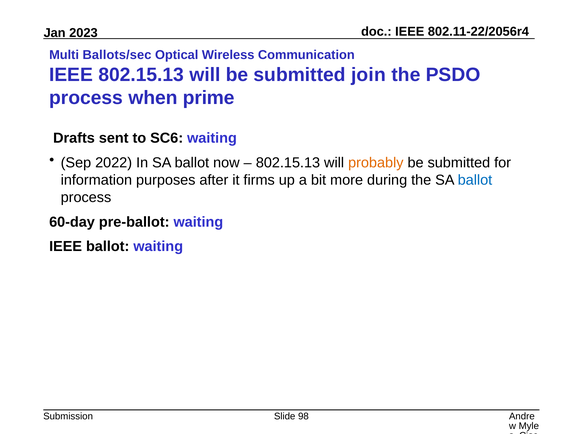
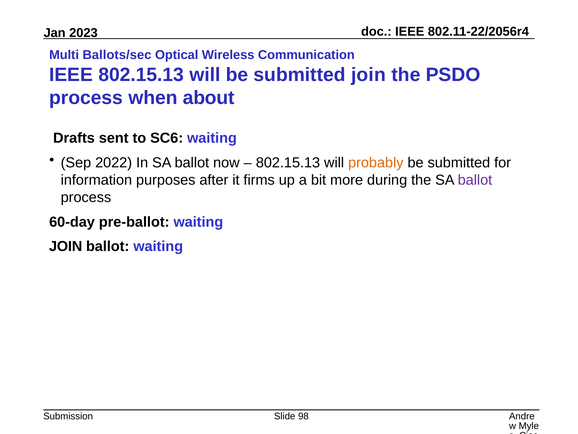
prime: prime -> about
ballot at (475, 180) colour: blue -> purple
IEEE at (66, 246): IEEE -> JOIN
